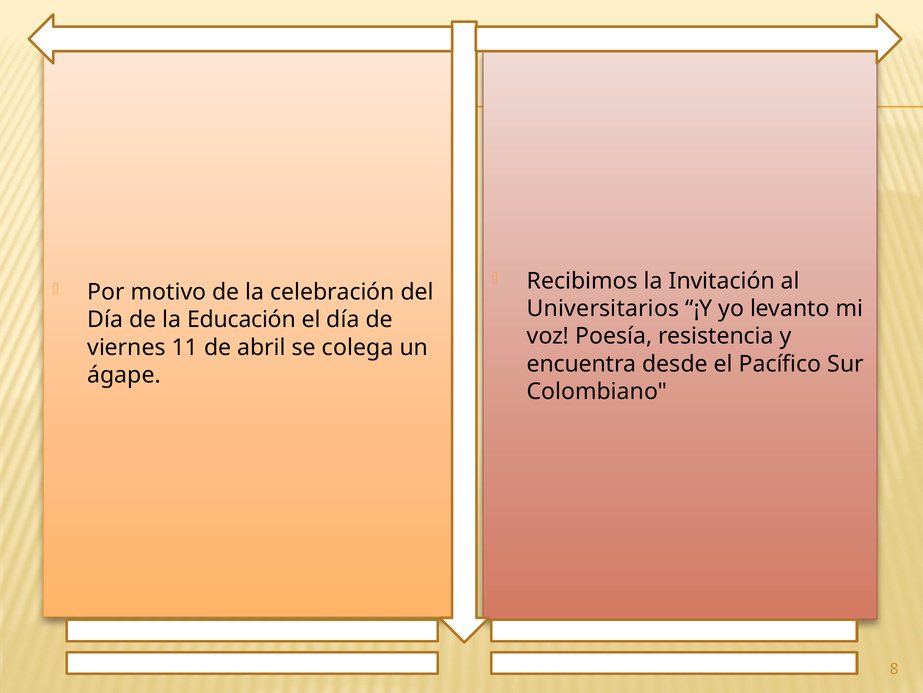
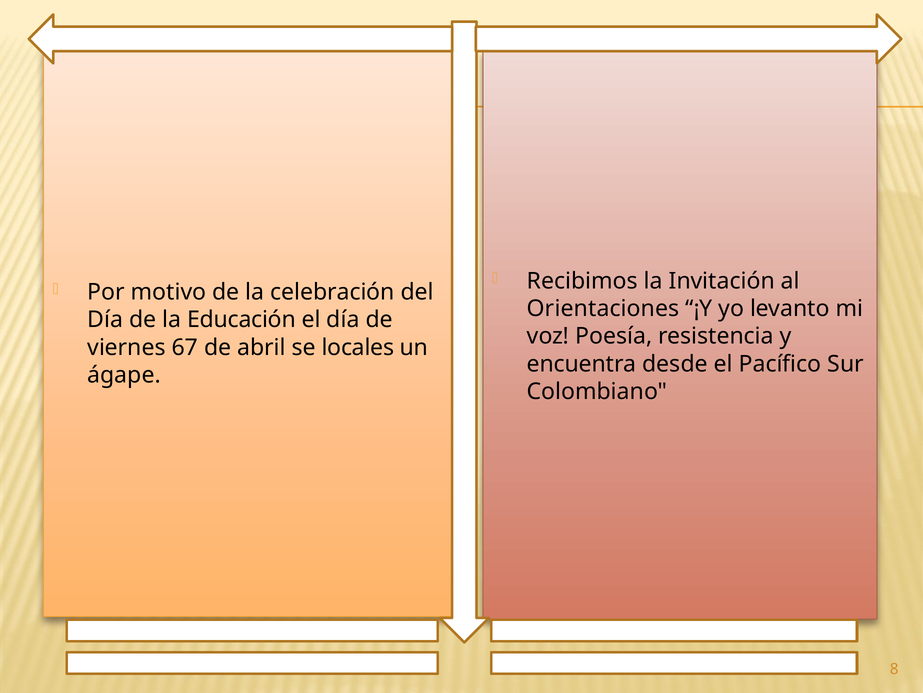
Universitarios: Universitarios -> Orientaciones
11: 11 -> 67
colega: colega -> locales
